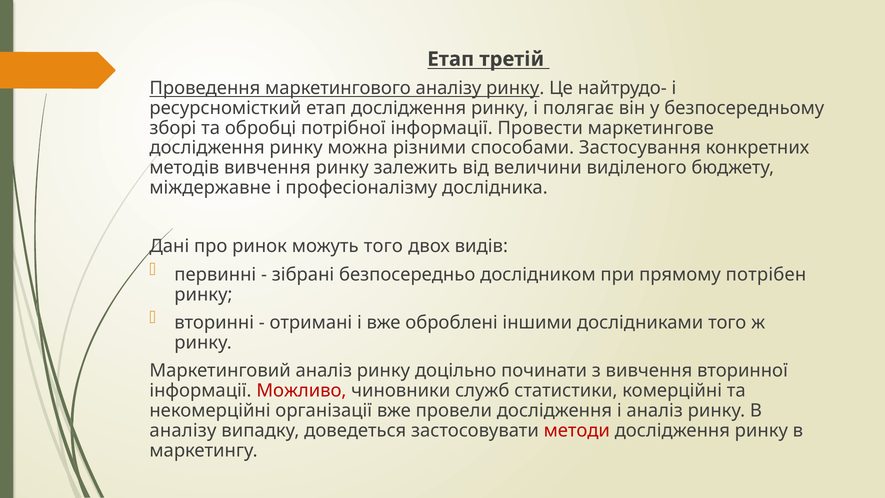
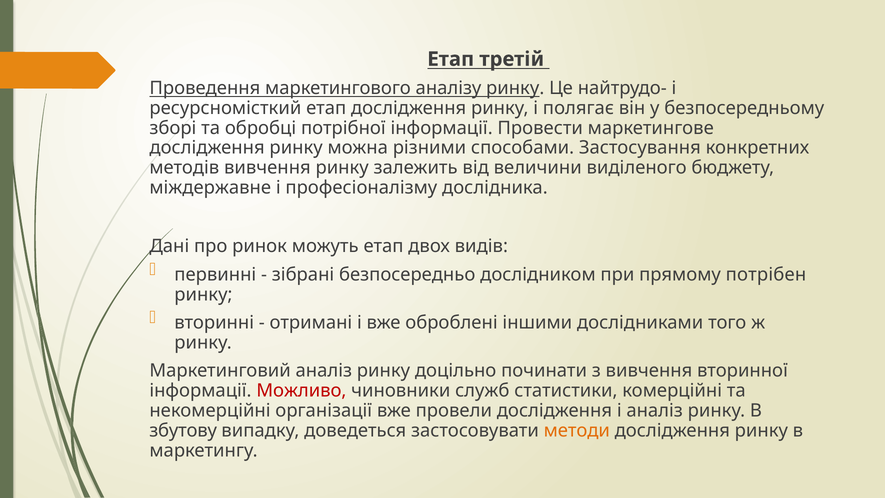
можуть того: того -> етап
аналізу at (183, 430): аналізу -> збутову
методи colour: red -> orange
